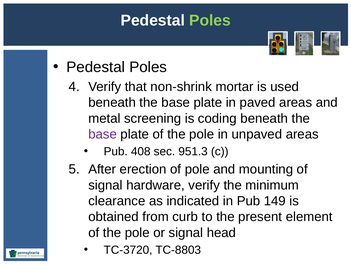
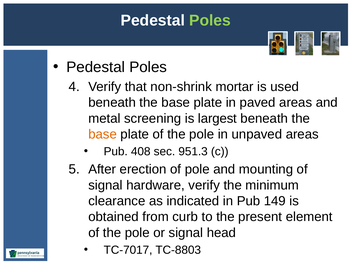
coding: coding -> largest
base at (103, 134) colour: purple -> orange
TC-3720: TC-3720 -> TC-7017
